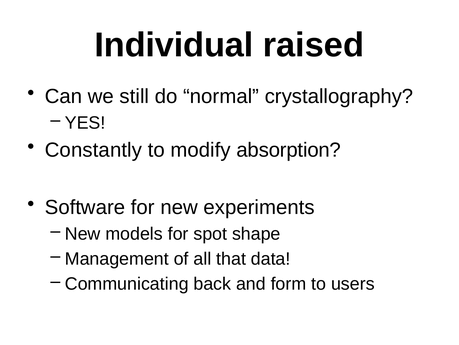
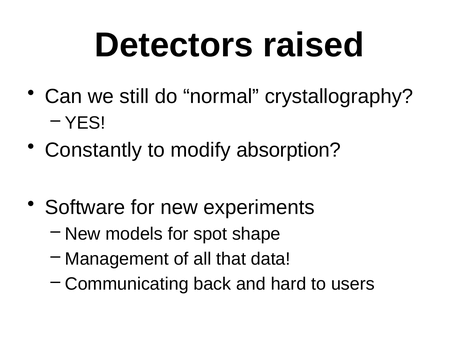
Individual: Individual -> Detectors
form: form -> hard
